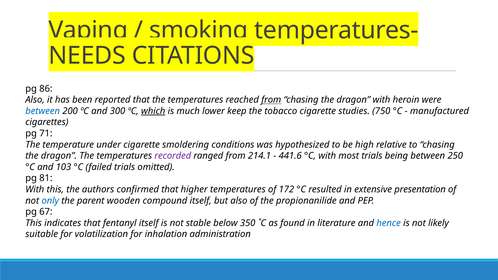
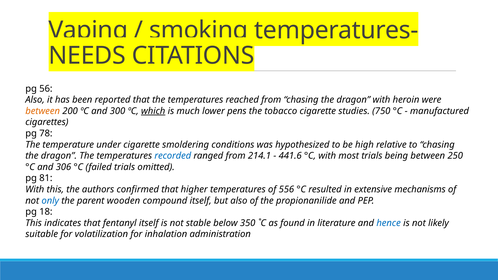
86: 86 -> 56
from at (271, 100) underline: present -> none
between at (43, 111) colour: blue -> orange
keep: keep -> pens
71: 71 -> 78
recorded colour: purple -> blue
103: 103 -> 306
172: 172 -> 556
presentation: presentation -> mechanisms
67: 67 -> 18
